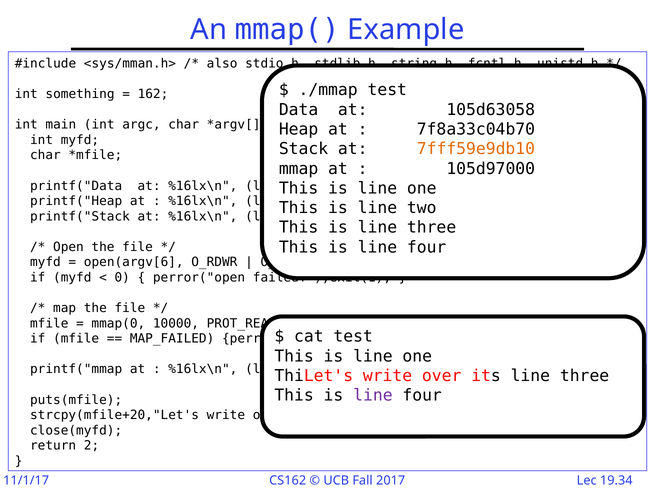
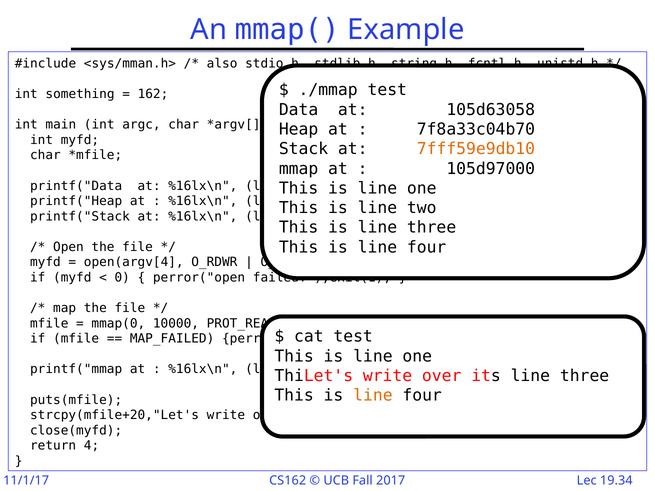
open(argv[6: open(argv[6 -> open(argv[4
line at (373, 396) colour: purple -> orange
2: 2 -> 4
